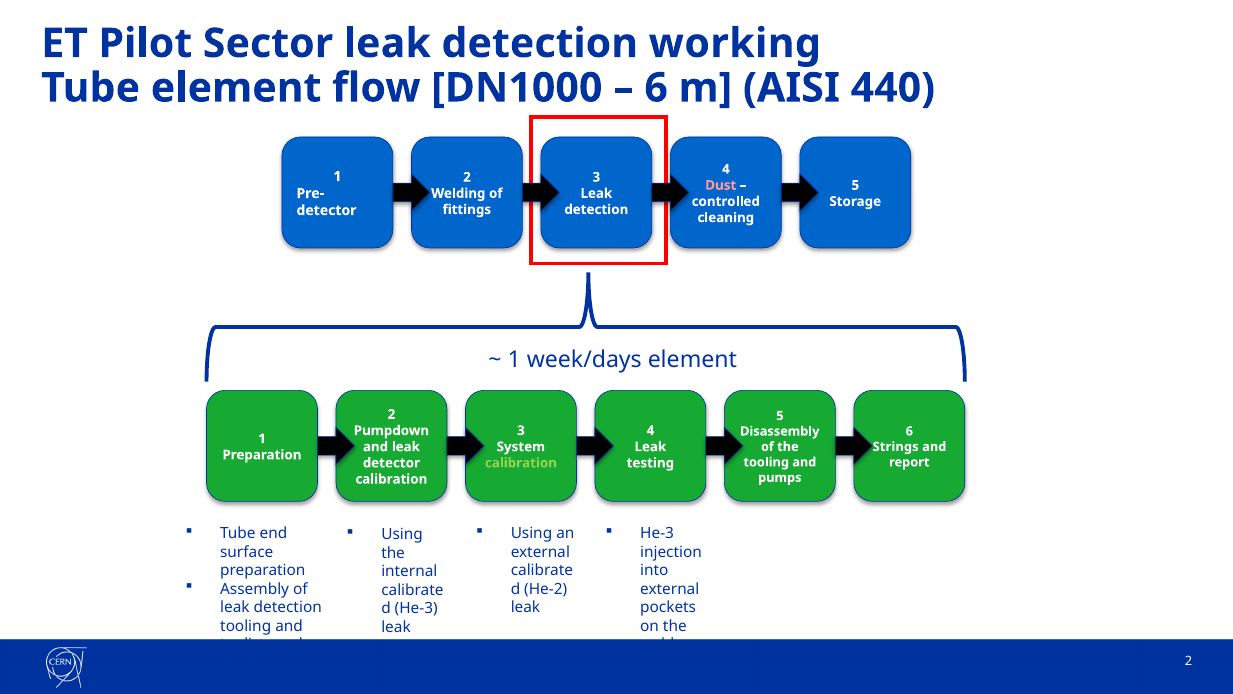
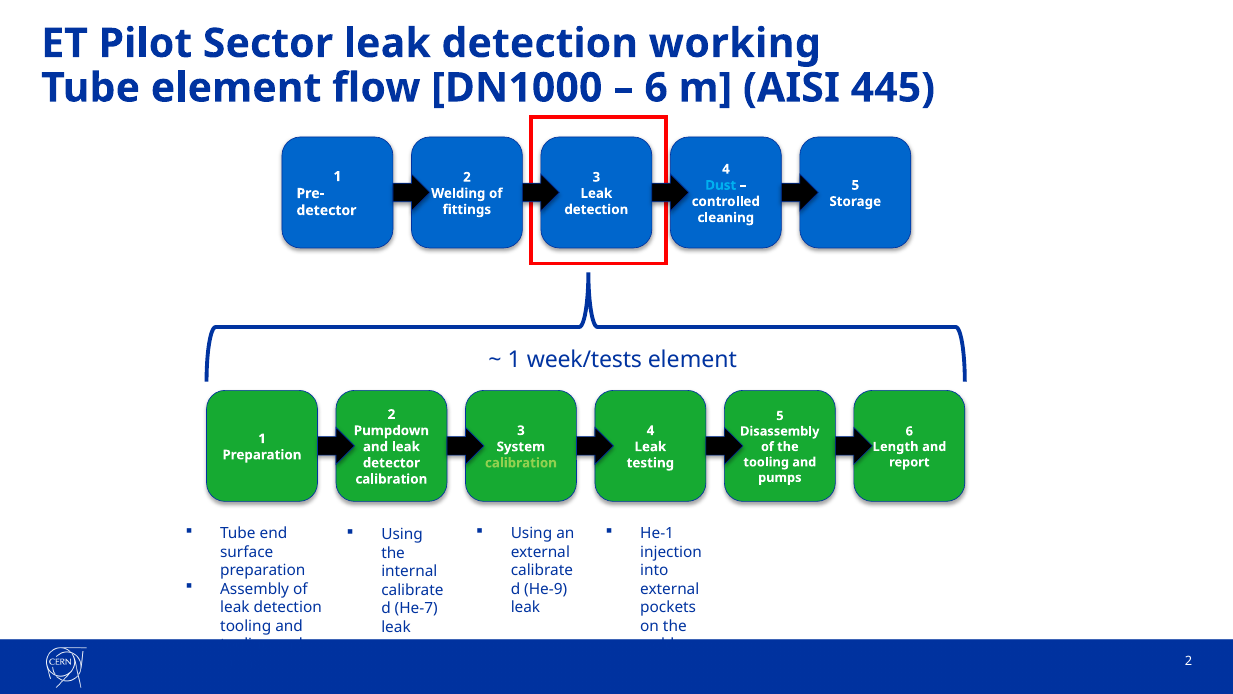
440: 440 -> 445
Dust colour: pink -> light blue
week/days: week/days -> week/tests
Strings: Strings -> Length
He-3 at (657, 533): He-3 -> He-1
He-2: He-2 -> He-9
He-3 at (416, 609): He-3 -> He-7
